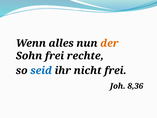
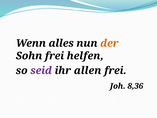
rechte: rechte -> helfen
seid colour: blue -> purple
nicht: nicht -> allen
